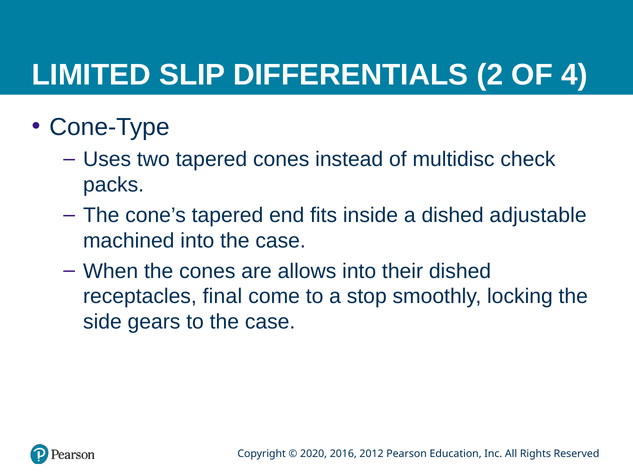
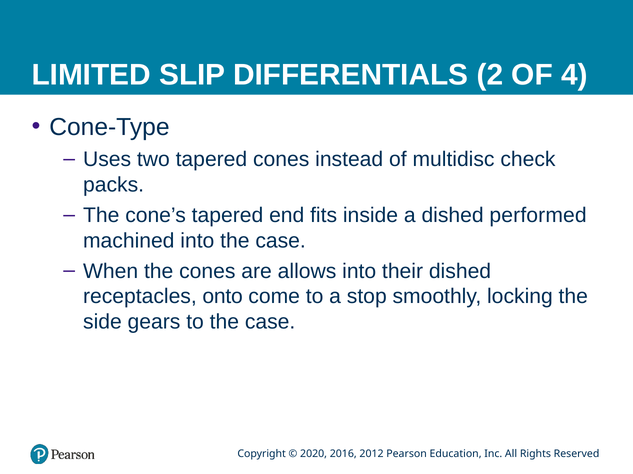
adjustable: adjustable -> performed
final: final -> onto
